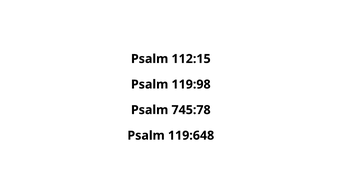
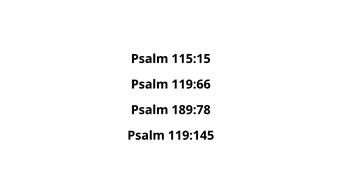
112:15: 112:15 -> 115:15
119:98: 119:98 -> 119:66
745:78: 745:78 -> 189:78
119:648: 119:648 -> 119:145
